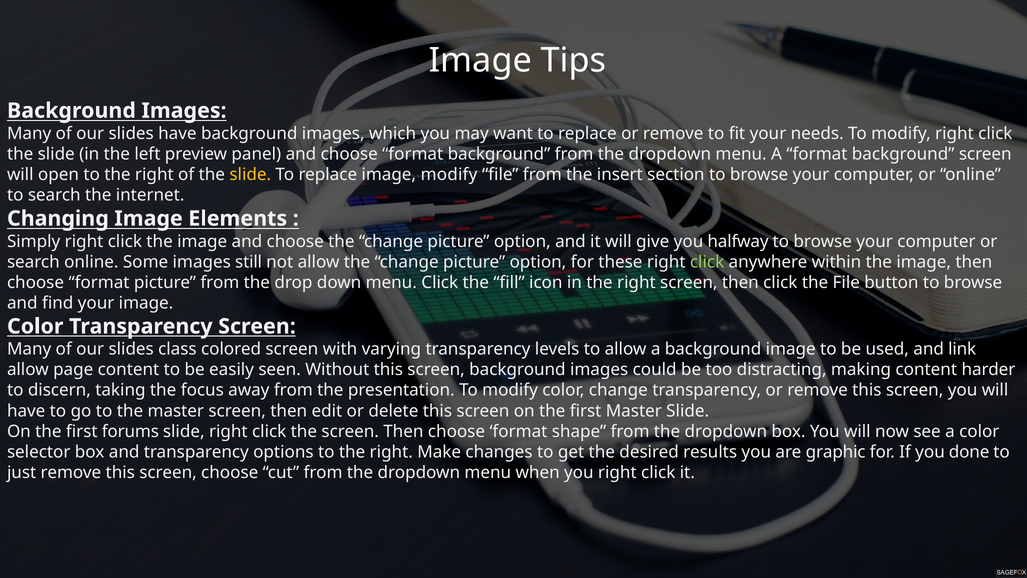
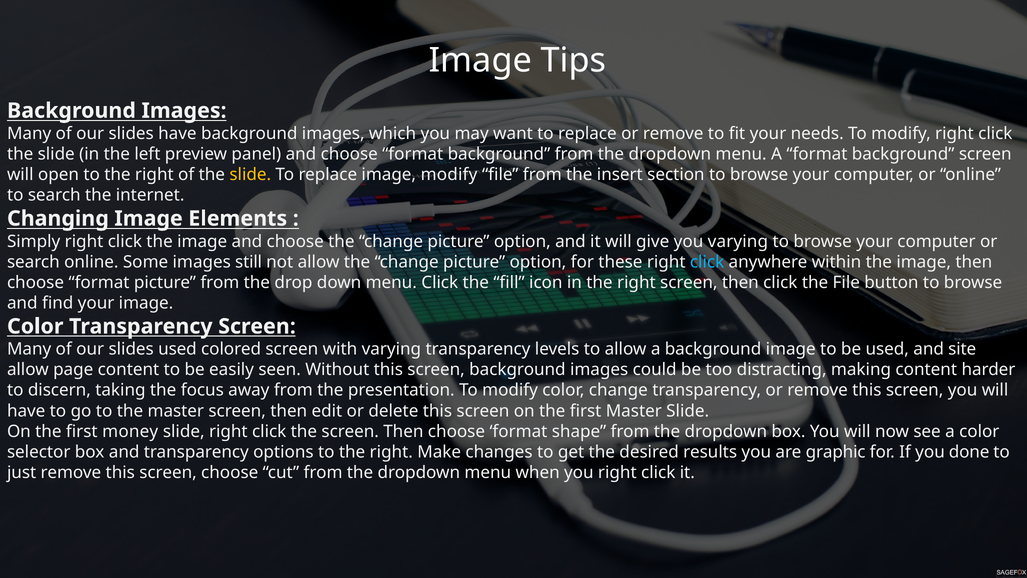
you halfway: halfway -> varying
click at (707, 262) colour: light green -> light blue
slides class: class -> used
link: link -> site
forums: forums -> money
